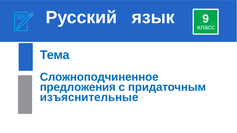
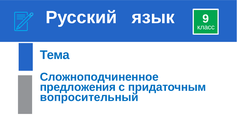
изъяснительные: изъяснительные -> вопросительный
